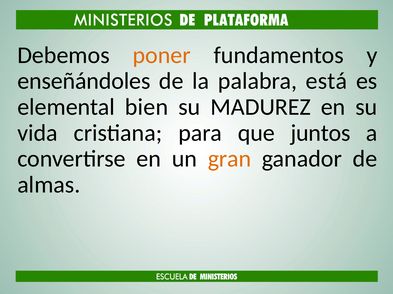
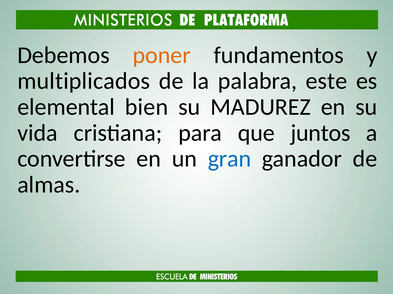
enseñándoles: enseñándoles -> multiplicados
está: está -> este
gran colour: orange -> blue
